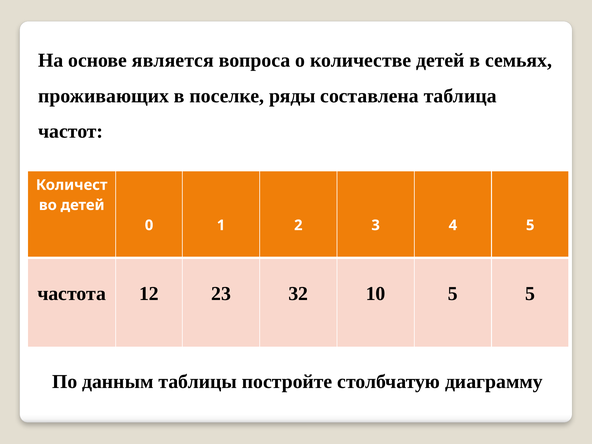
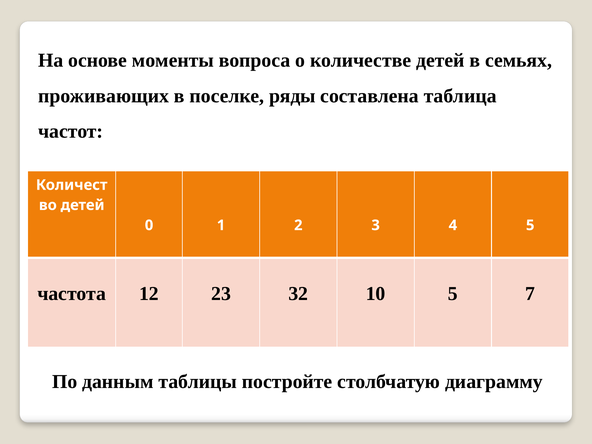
является: является -> моменты
5 5: 5 -> 7
